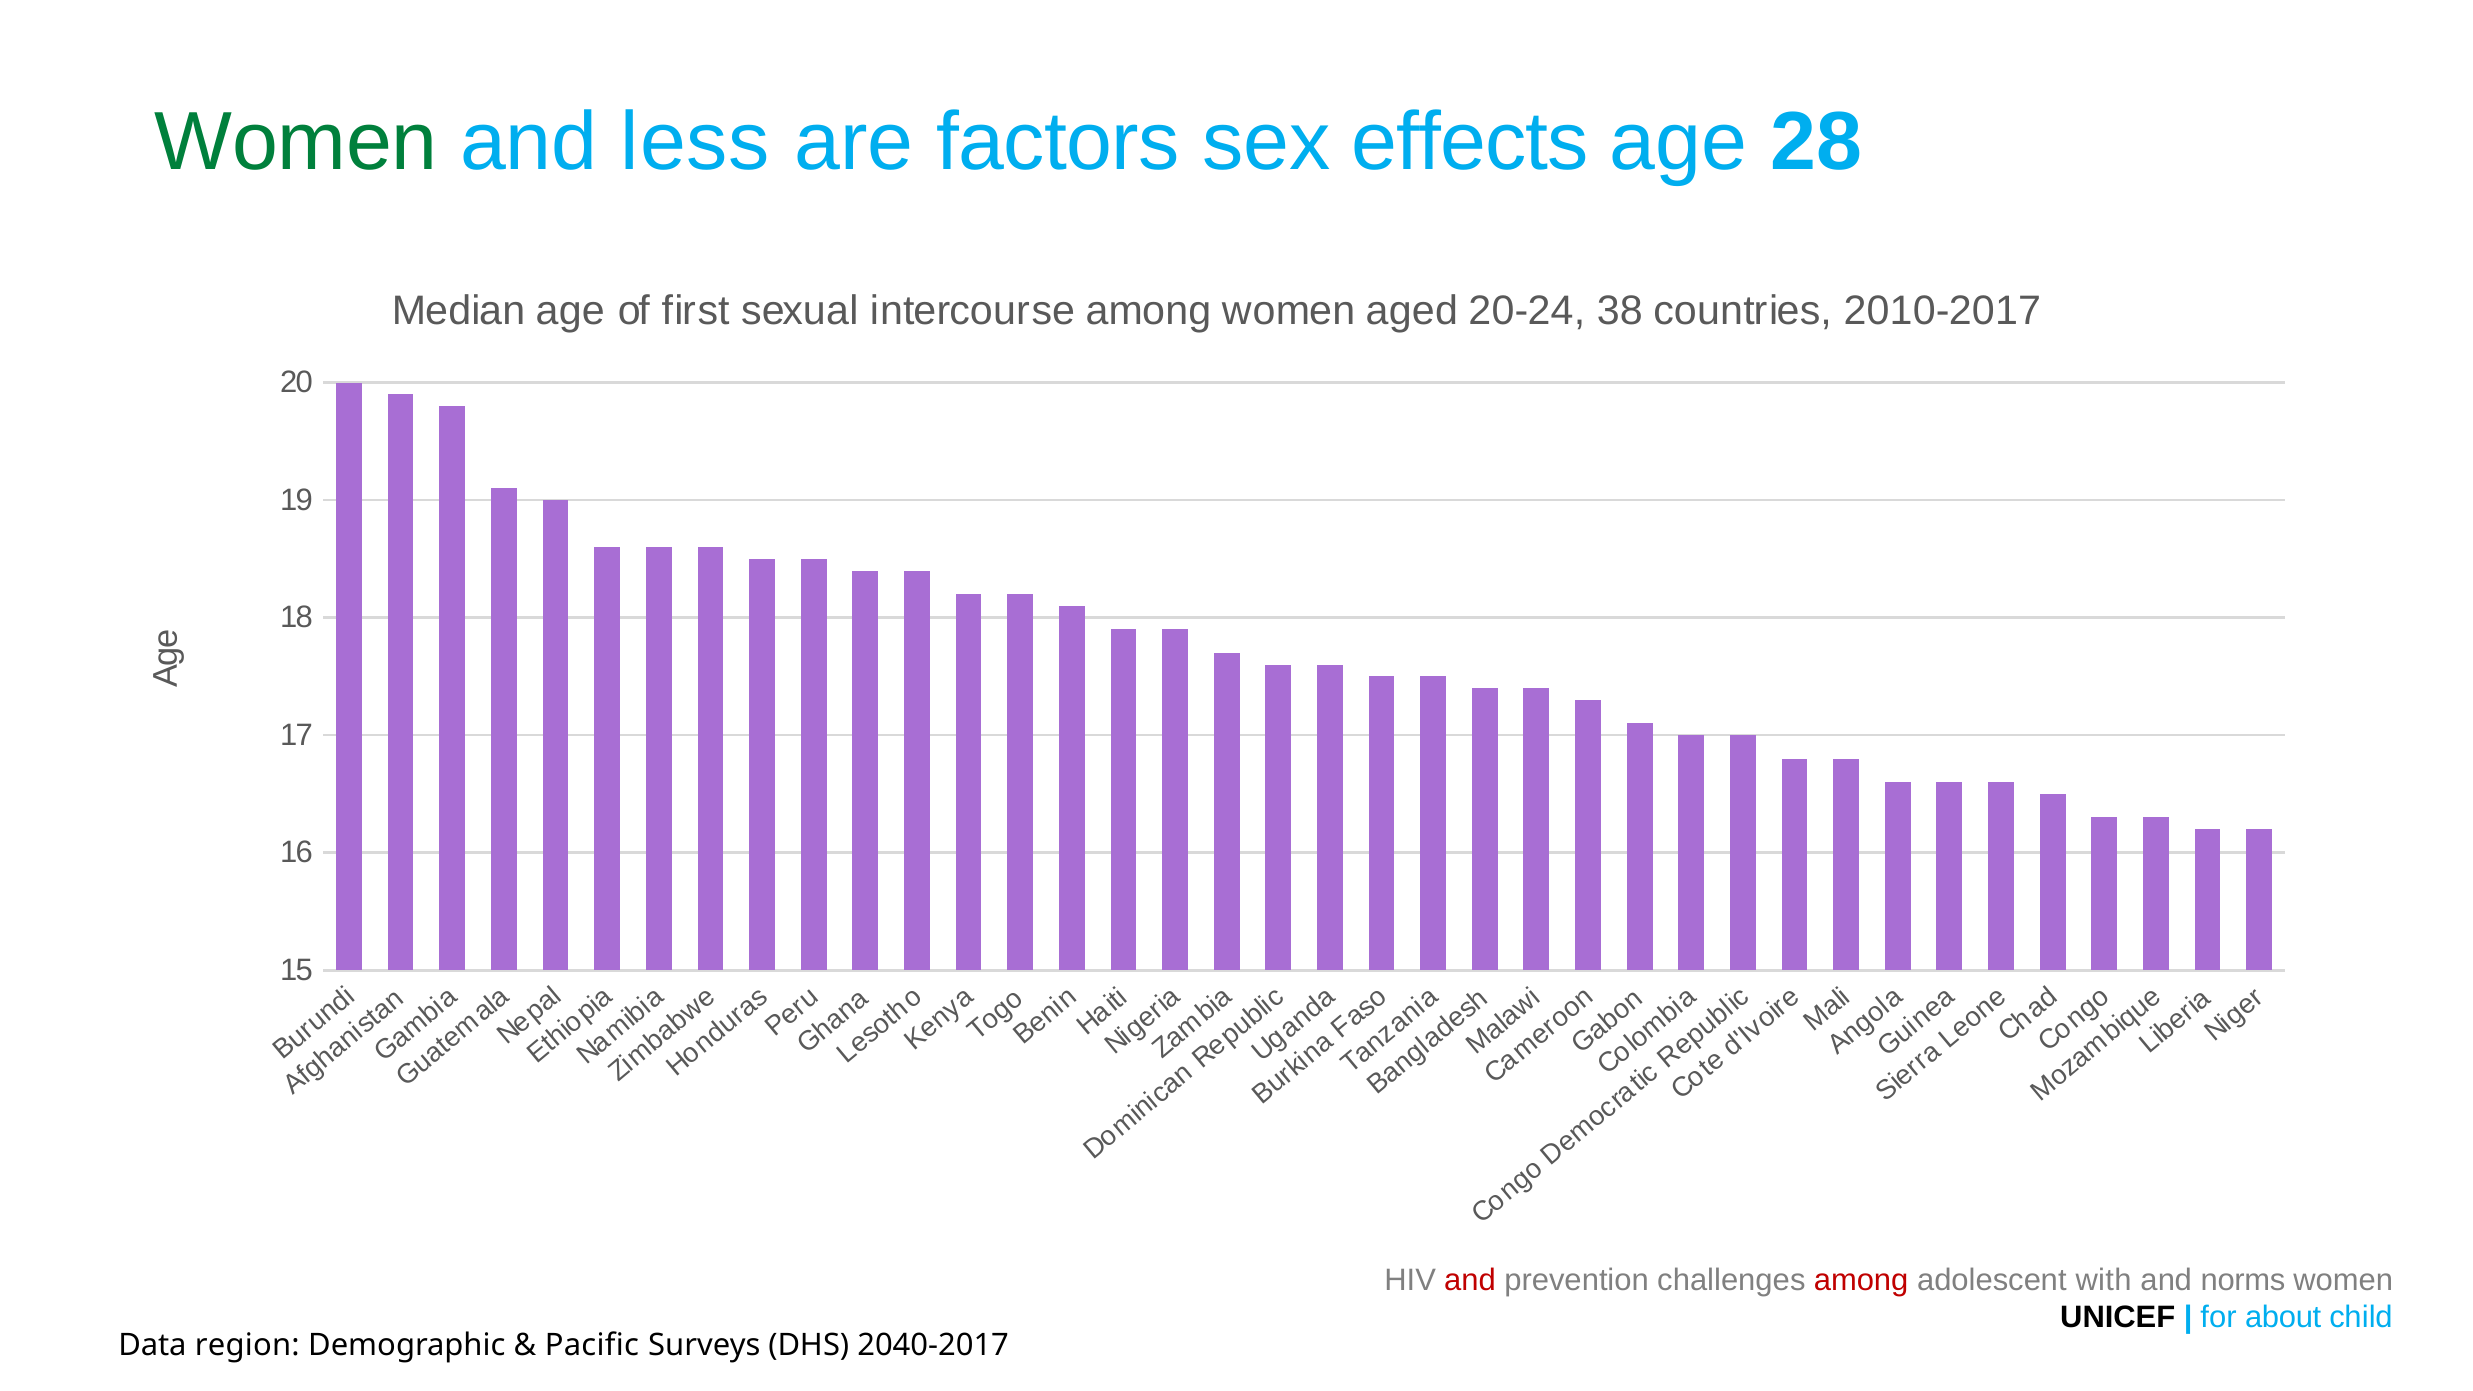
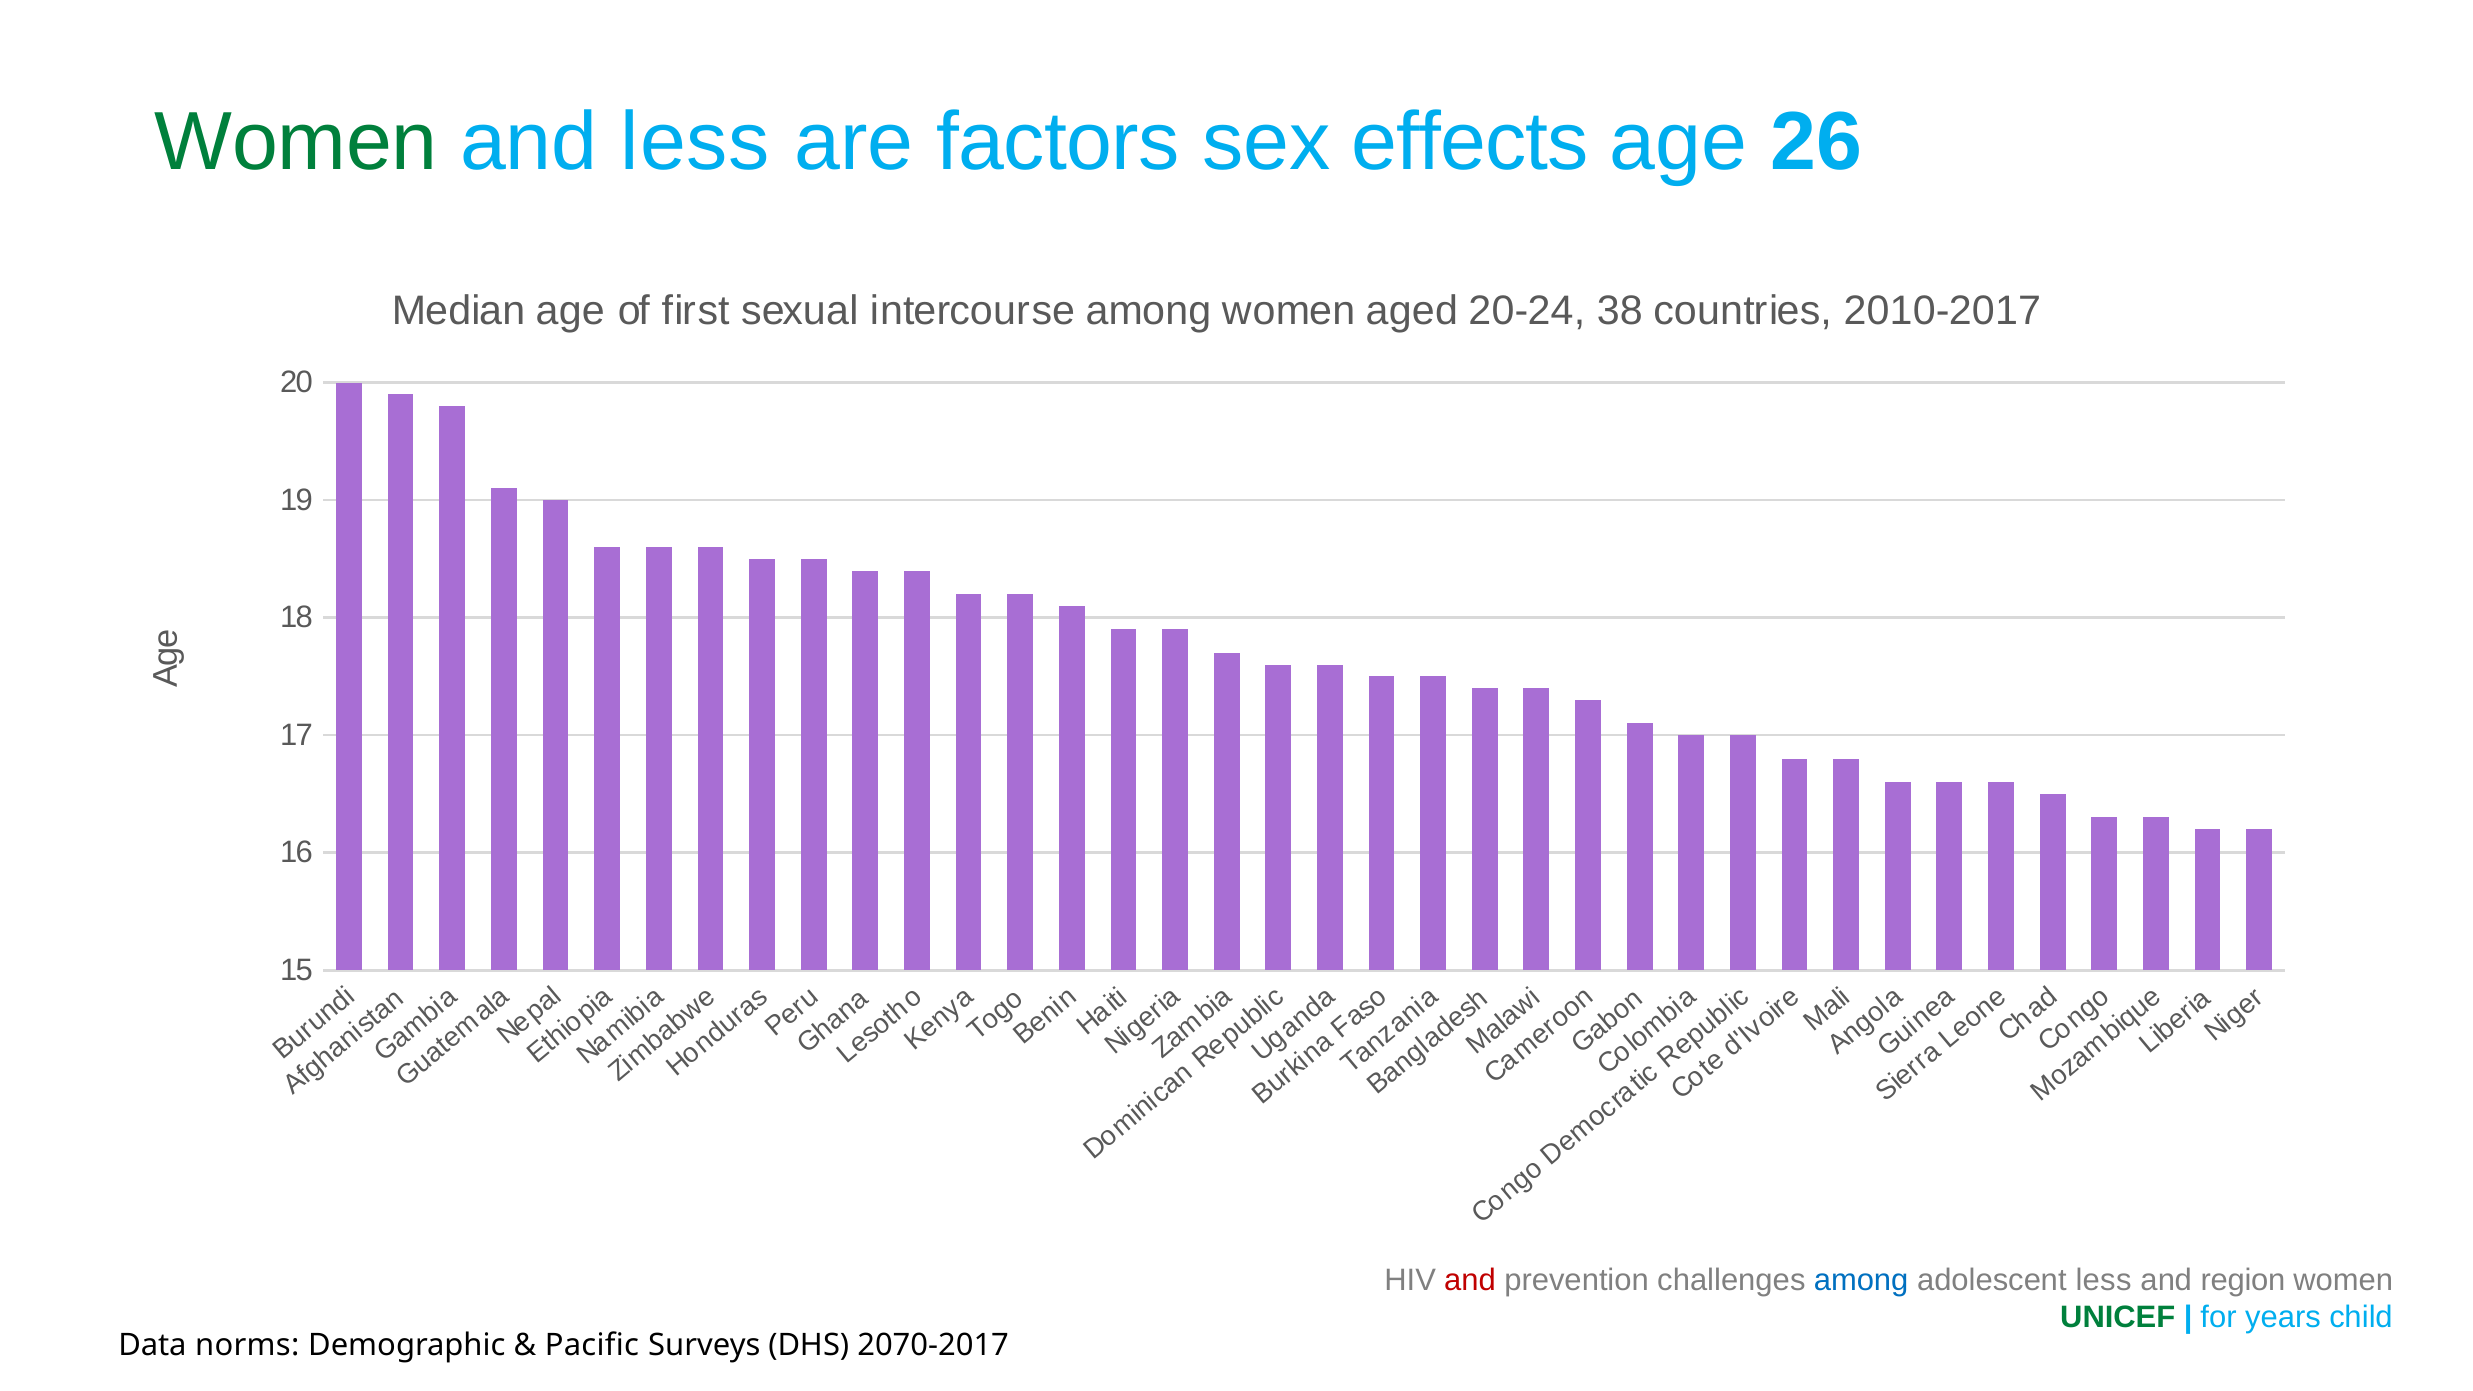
28: 28 -> 26
among at (1861, 1280) colour: red -> blue
adolescent with: with -> less
norms: norms -> region
UNICEF colour: black -> green
about: about -> years
region: region -> norms
2040-2017: 2040-2017 -> 2070-2017
